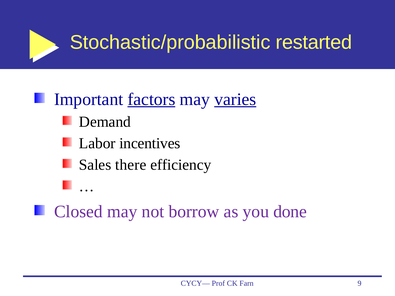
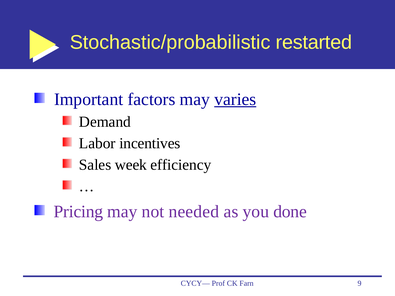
factors underline: present -> none
there: there -> week
Closed: Closed -> Pricing
borrow: borrow -> needed
